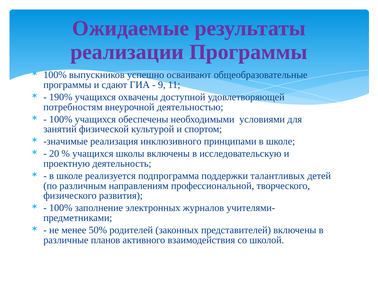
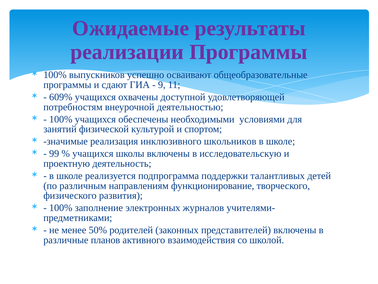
190%: 190% -> 609%
принципами: принципами -> школьников
20: 20 -> 99
профессиональной: профессиональной -> функционирование
